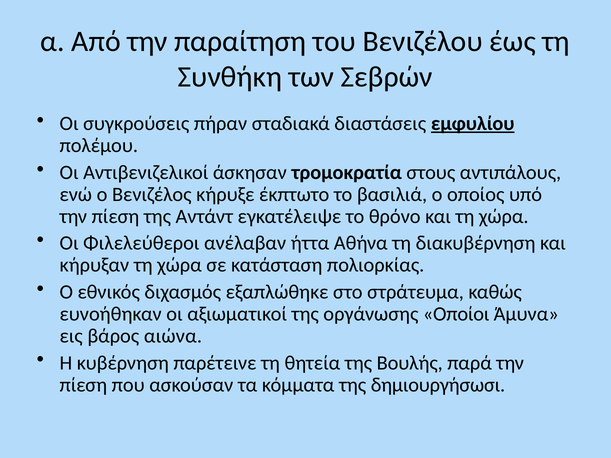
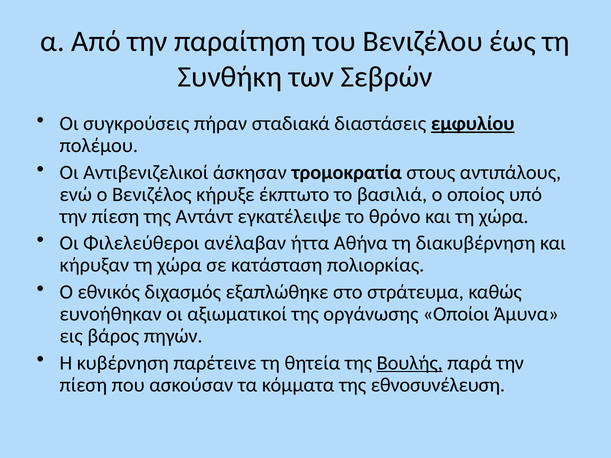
αιώνα: αιώνα -> πηγών
Βουλής underline: none -> present
δημιουργήσωσι: δημιουργήσωσι -> εθνοσυνέλευση
